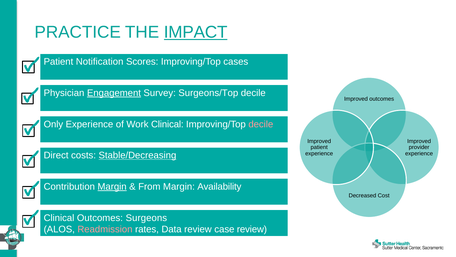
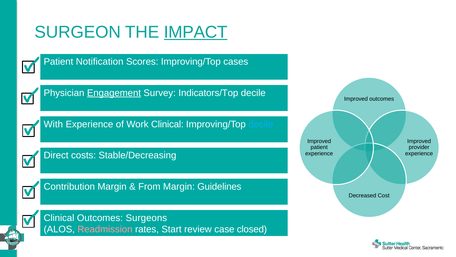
PRACTICE: PRACTICE -> SURGEON
Surgeons/Top: Surgeons/Top -> Indicators/Top
Only: Only -> With
decile at (261, 124) colour: pink -> light blue
Stable/Decreasing underline: present -> none
Margin at (112, 186) underline: present -> none
Availability: Availability -> Guidelines
Data: Data -> Start
case review: review -> closed
